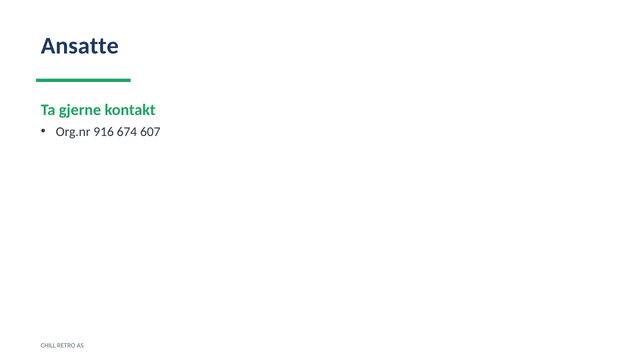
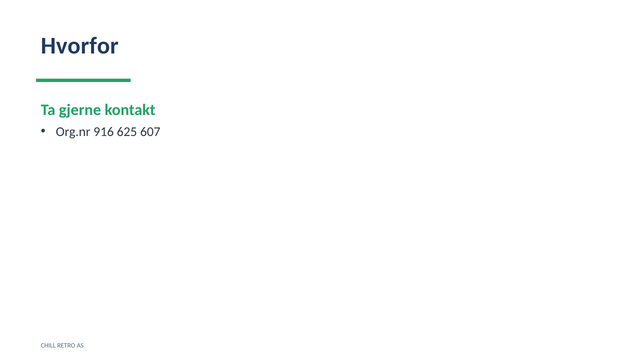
Ansatte: Ansatte -> Hvorfor
674: 674 -> 625
